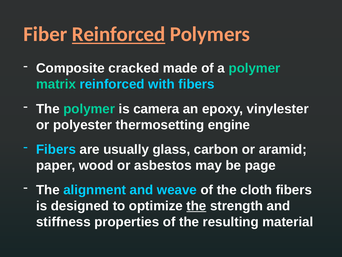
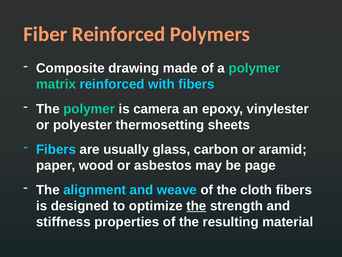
Reinforced at (119, 34) underline: present -> none
cracked: cracked -> drawing
engine: engine -> sheets
